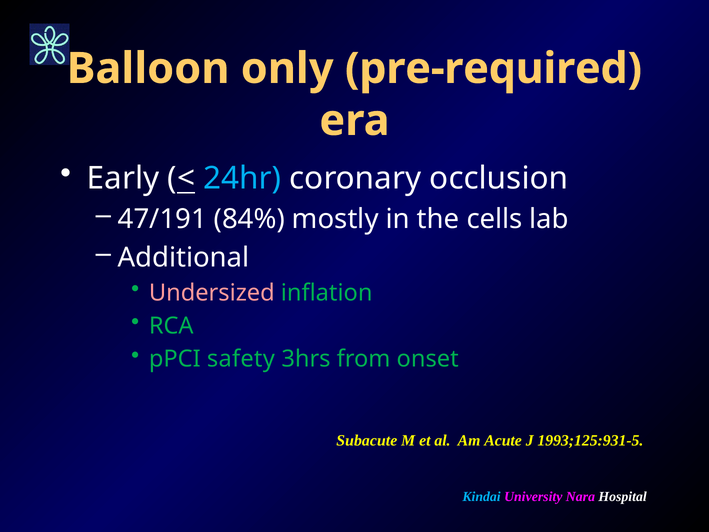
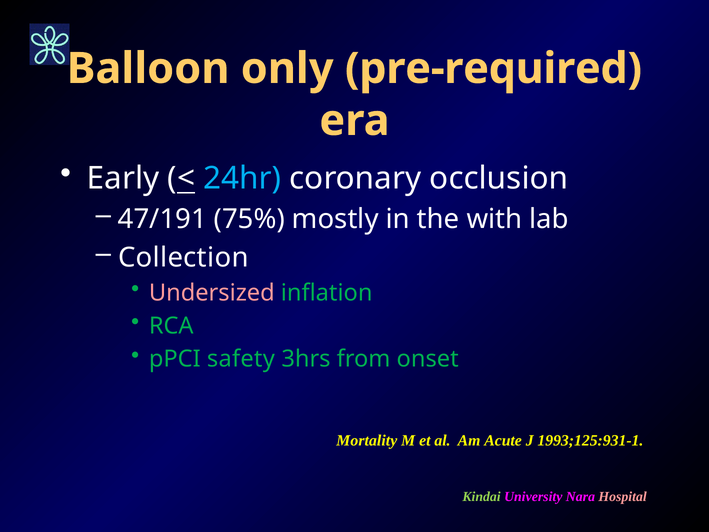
84%: 84% -> 75%
cells: cells -> with
Additional: Additional -> Collection
Subacute: Subacute -> Mortality
1993;125:931-5: 1993;125:931-5 -> 1993;125:931-1
Kindai colour: light blue -> light green
Hospital colour: white -> pink
